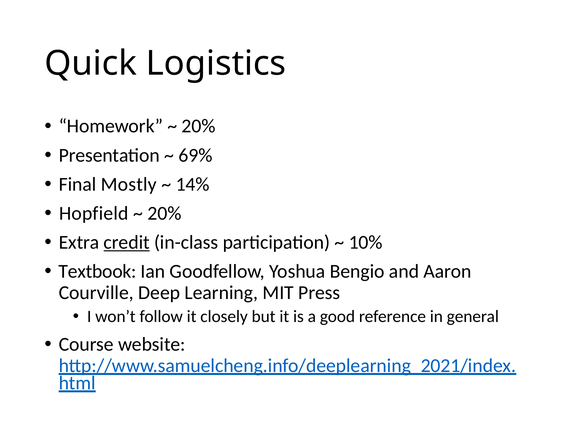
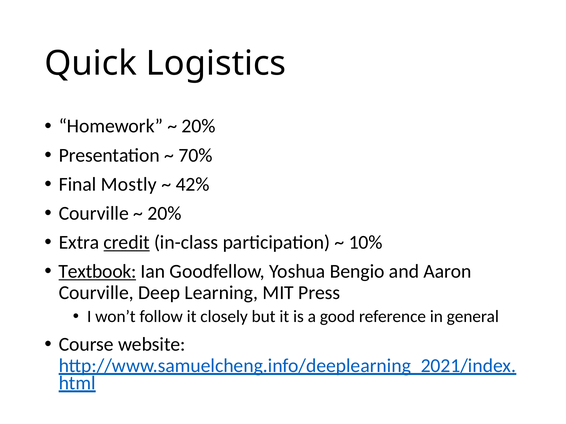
69%: 69% -> 70%
14%: 14% -> 42%
Hopfield at (94, 214): Hopfield -> Courville
Textbook underline: none -> present
